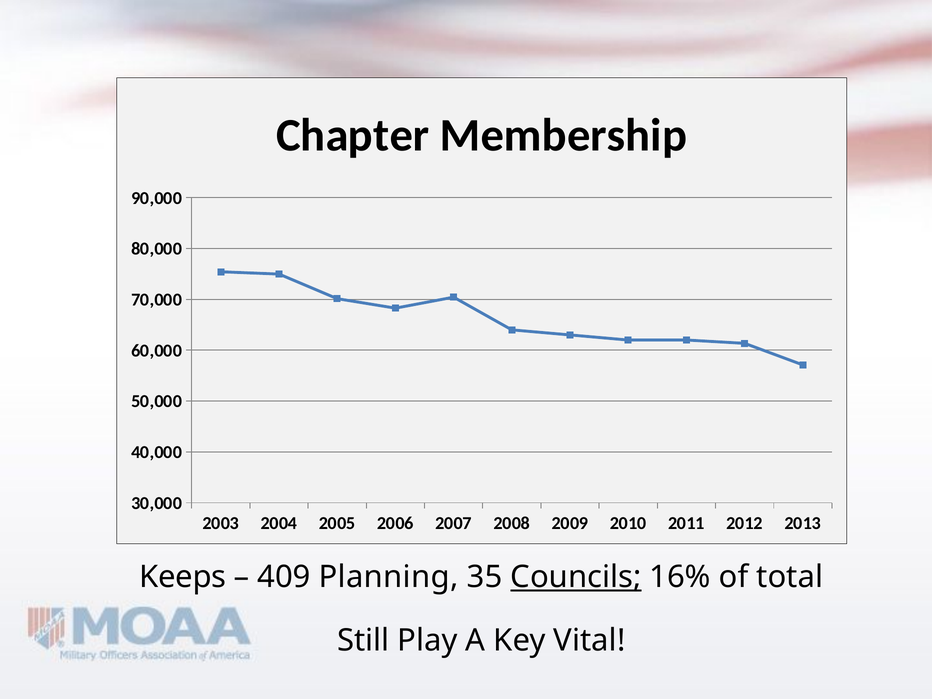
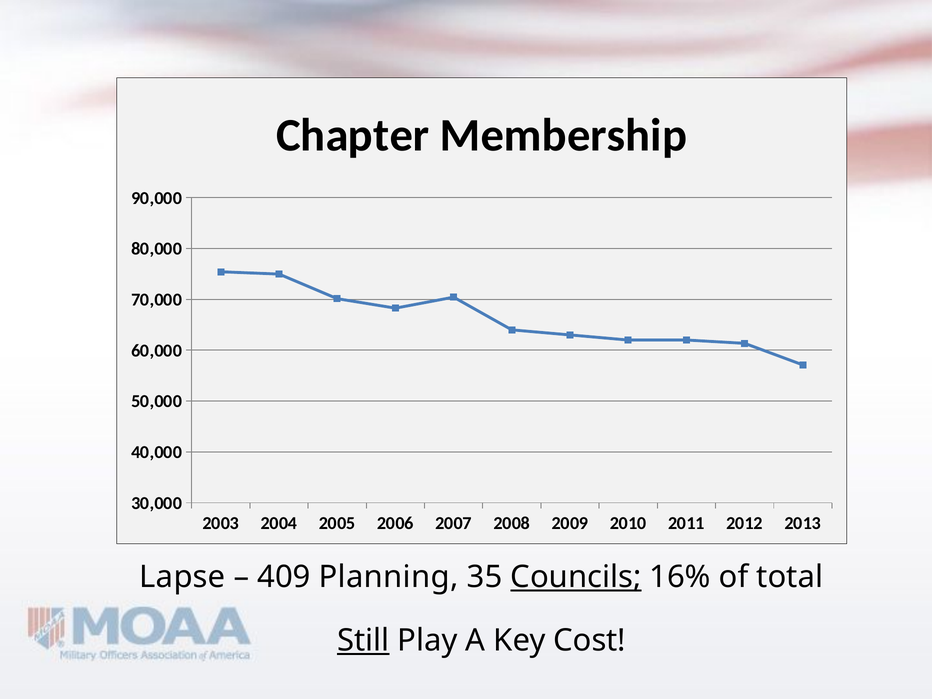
Keeps: Keeps -> Lapse
Still underline: none -> present
Vital: Vital -> Cost
